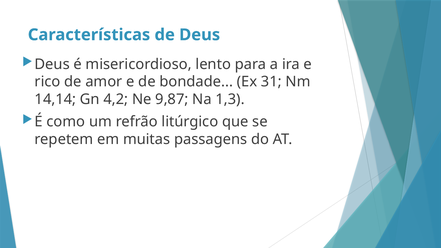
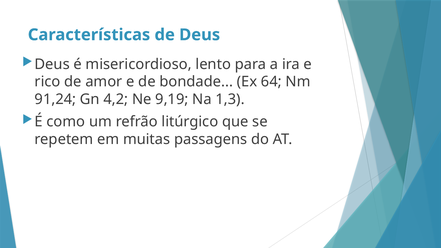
31: 31 -> 64
14,14: 14,14 -> 91,24
9,87: 9,87 -> 9,19
